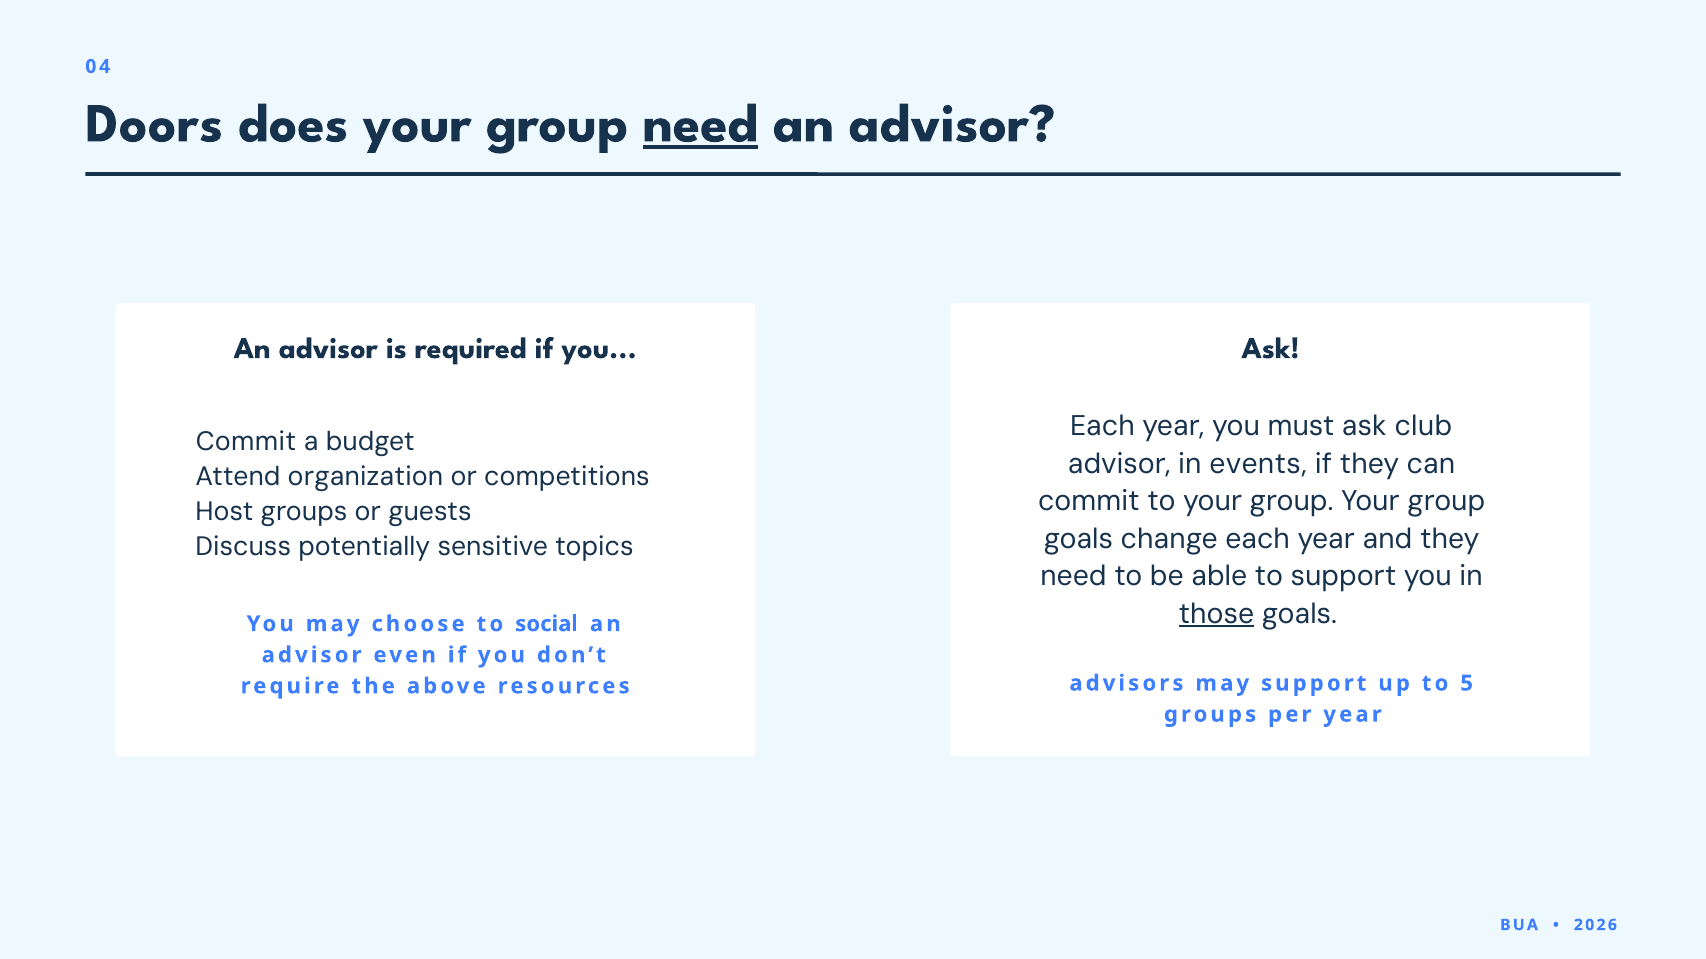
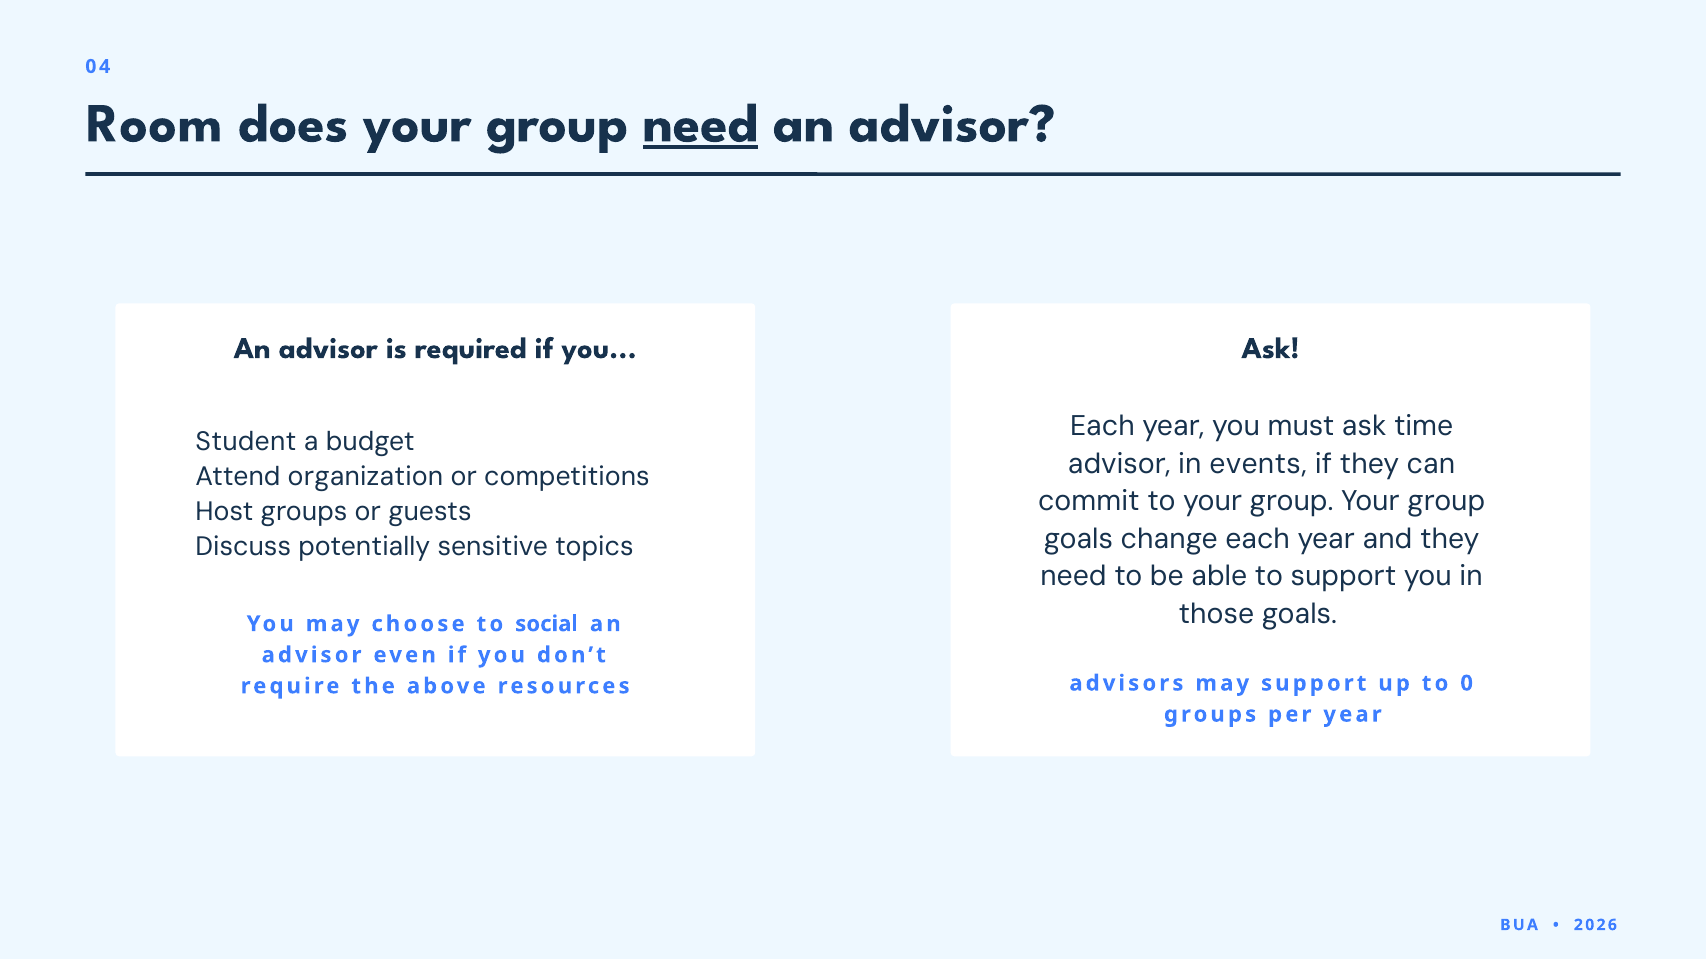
Doors: Doors -> Room
club: club -> time
Commit at (246, 442): Commit -> Student
those underline: present -> none
5: 5 -> 0
